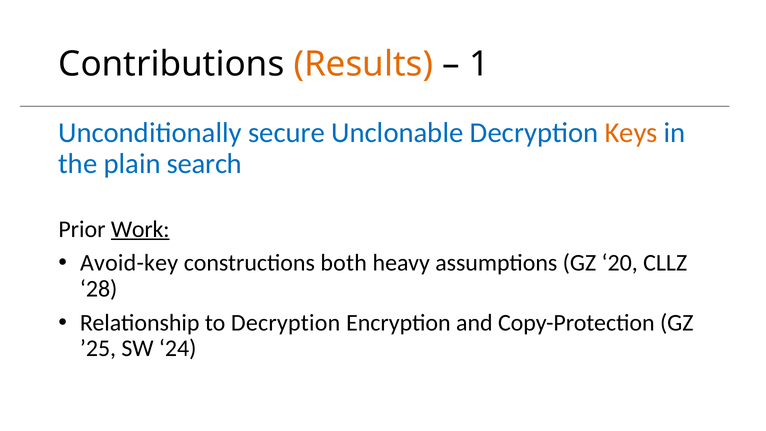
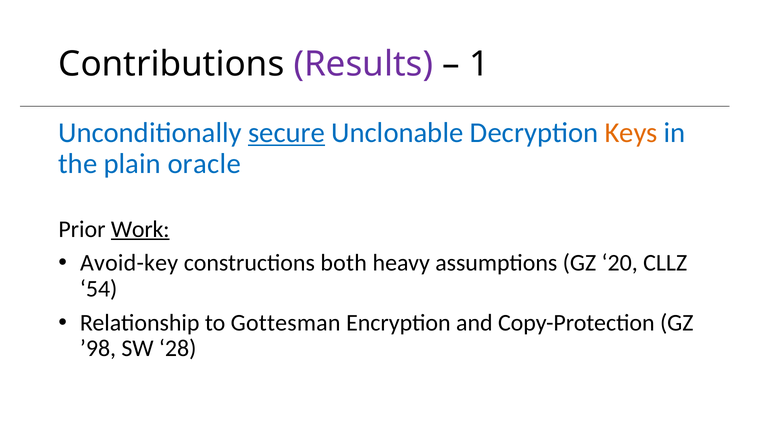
Results colour: orange -> purple
secure underline: none -> present
search: search -> oracle
28: 28 -> 54
to Decryption: Decryption -> Gottesman
’25: ’25 -> ’98
24: 24 -> 28
